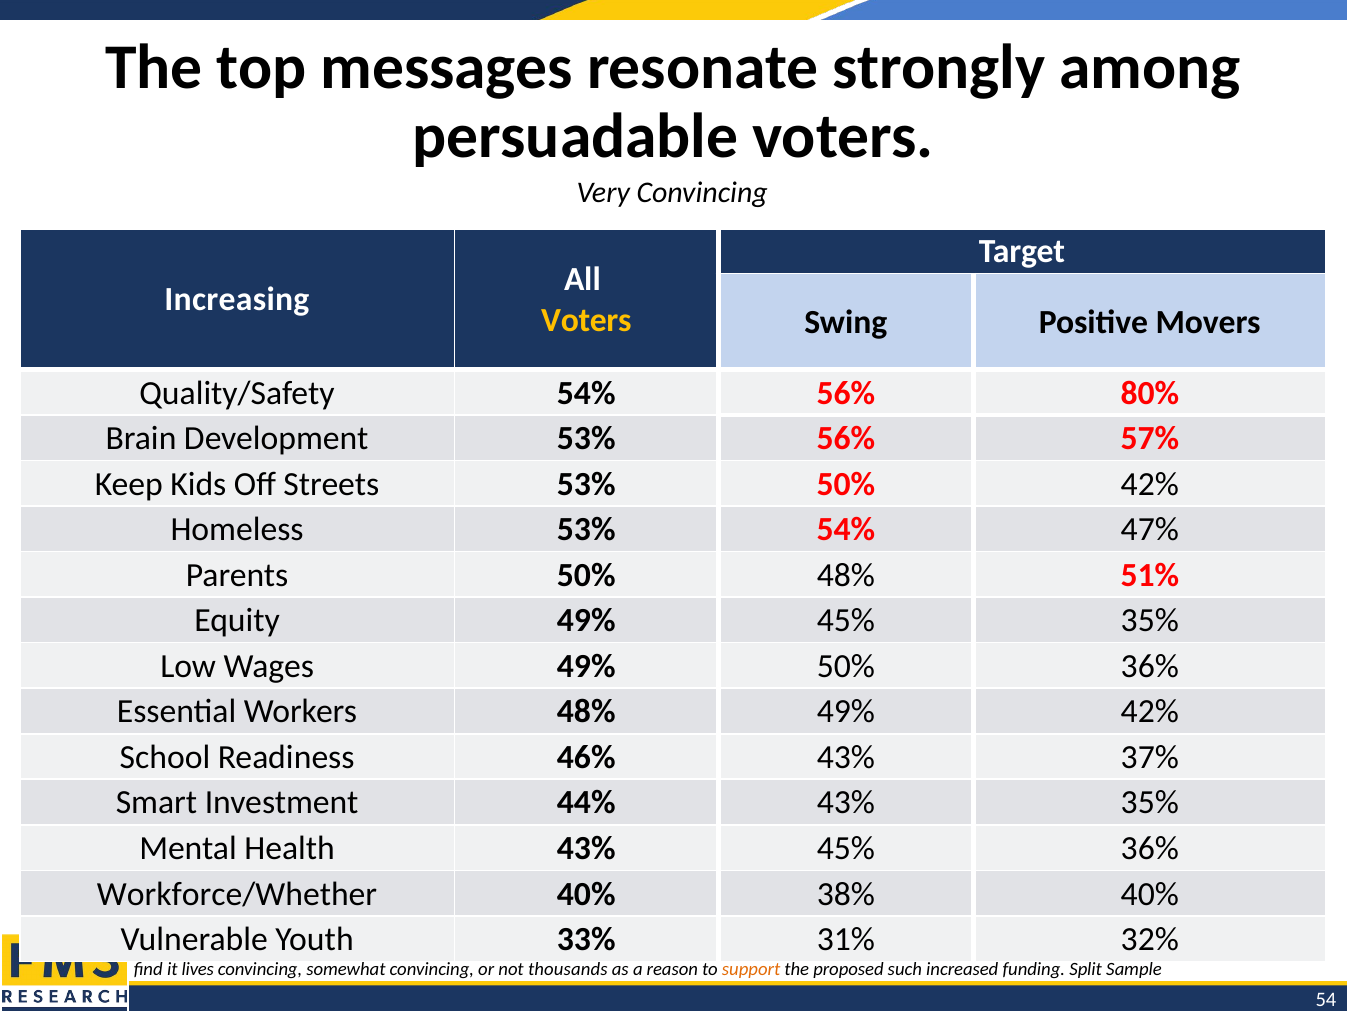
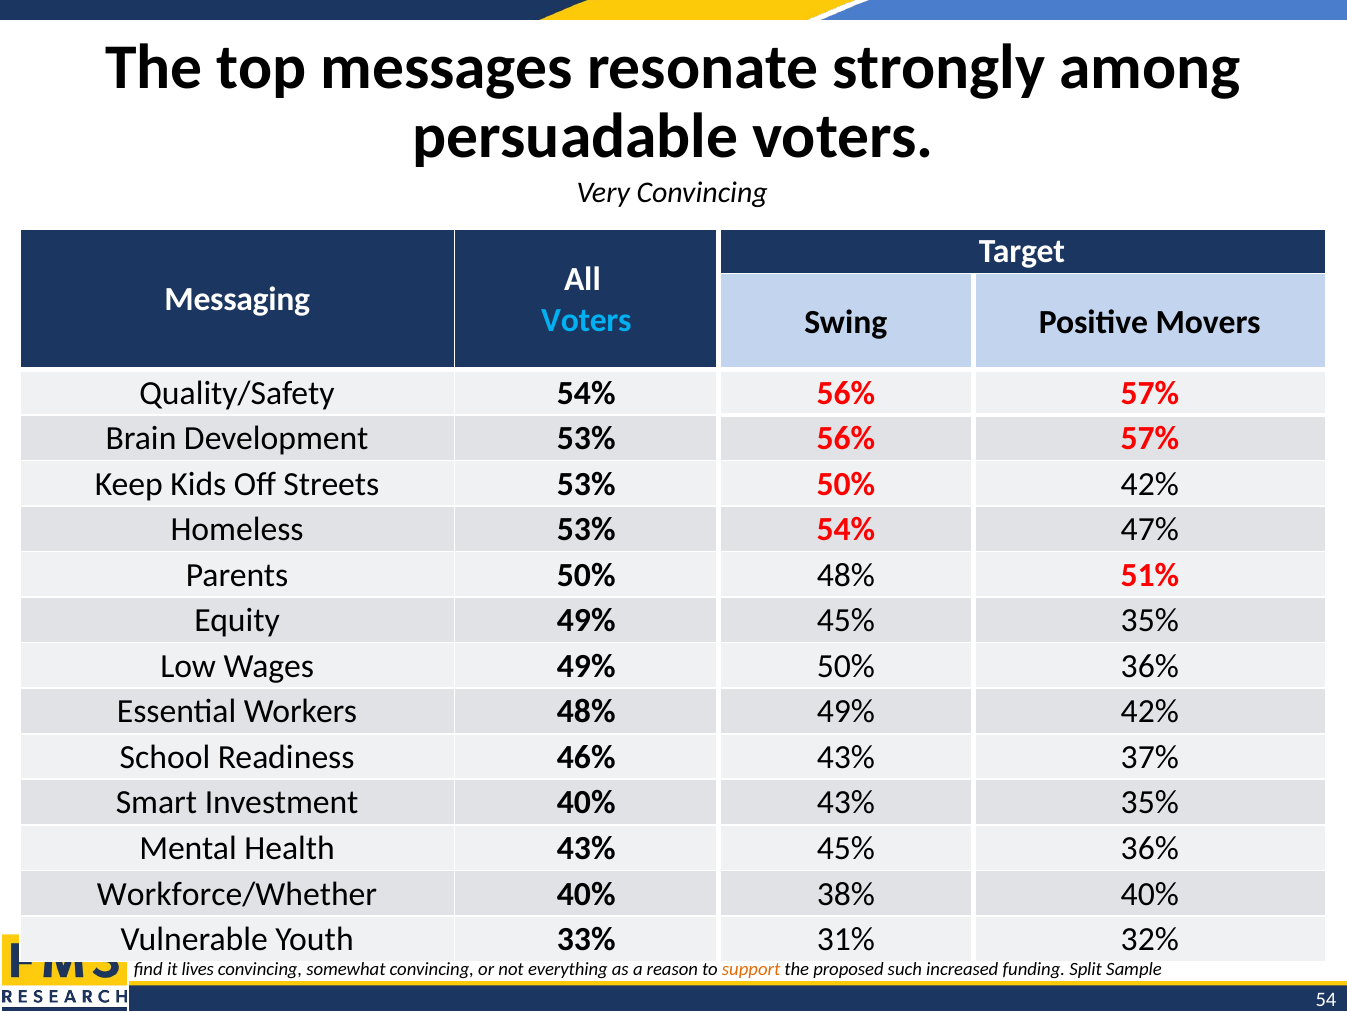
Increasing at (237, 299): Increasing -> Messaging
Voters at (586, 320) colour: yellow -> light blue
54% 56% 80%: 80% -> 57%
Investment 44%: 44% -> 40%
thousands: thousands -> everything
